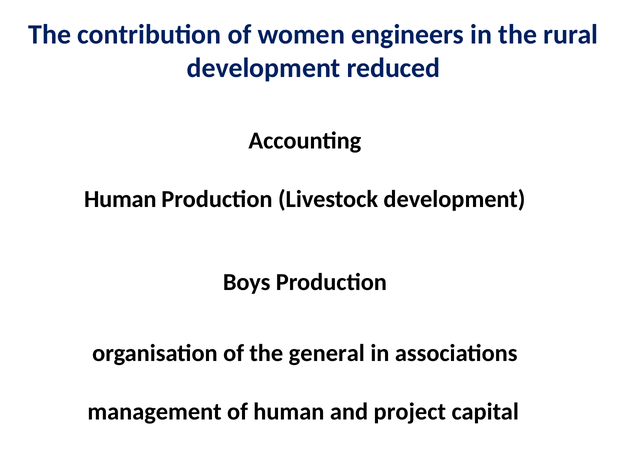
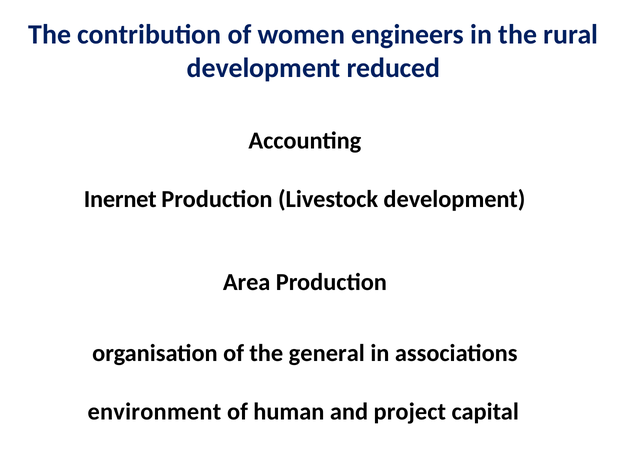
Human at (120, 200): Human -> Inernet
Boys: Boys -> Area
management: management -> environment
